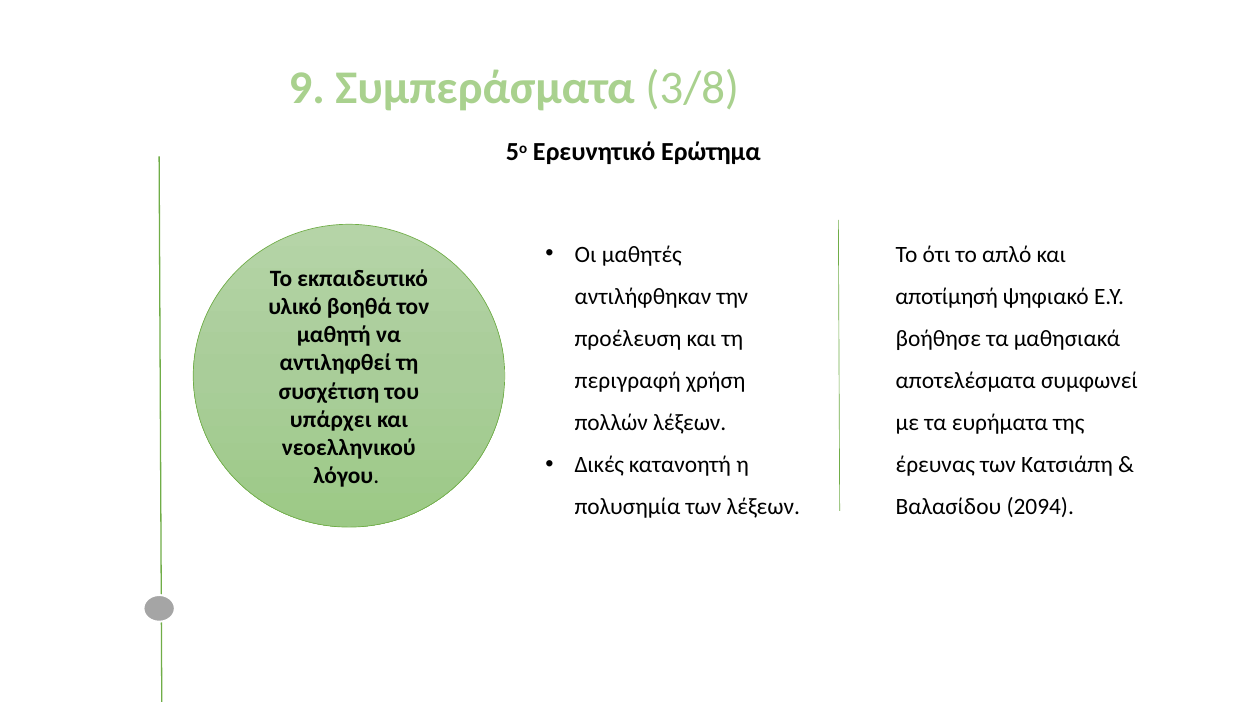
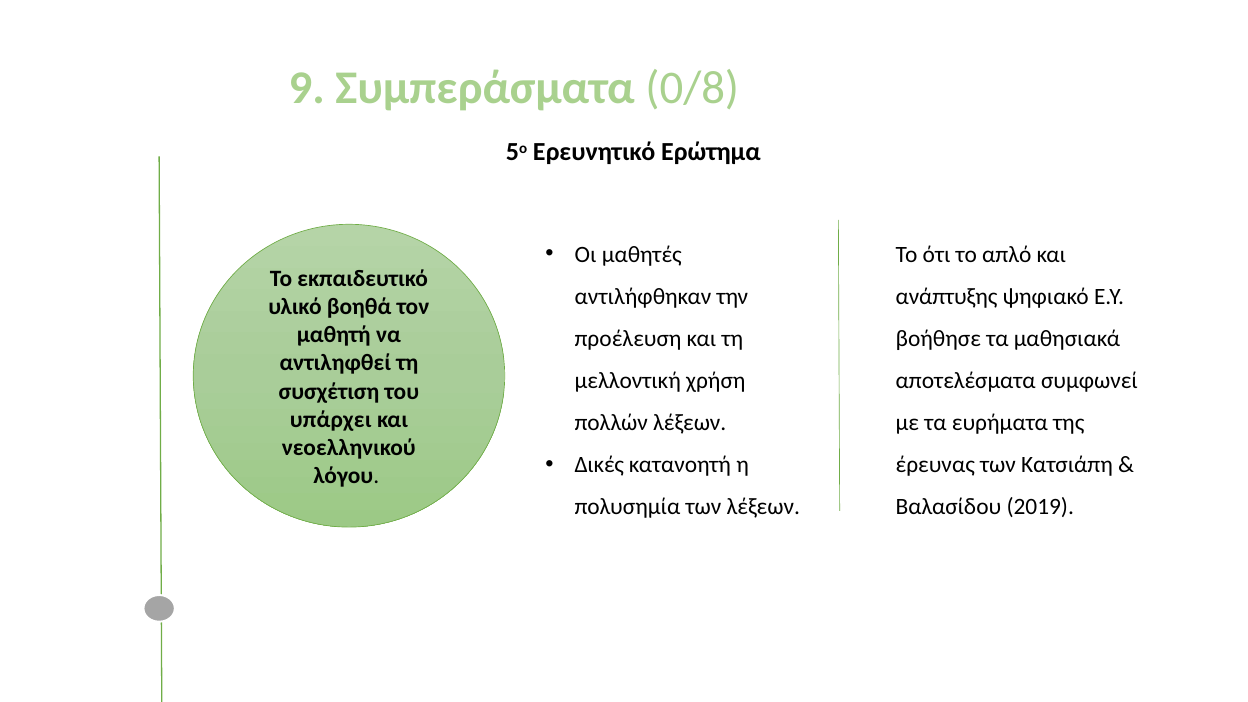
3/8: 3/8 -> 0/8
αποτίμησή: αποτίμησή -> ανάπτυξης
περιγραφή: περιγραφή -> μελλοντική
2094: 2094 -> 2019
